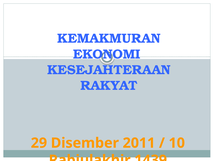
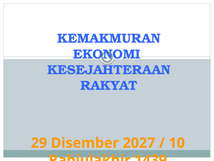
2011: 2011 -> 2027
